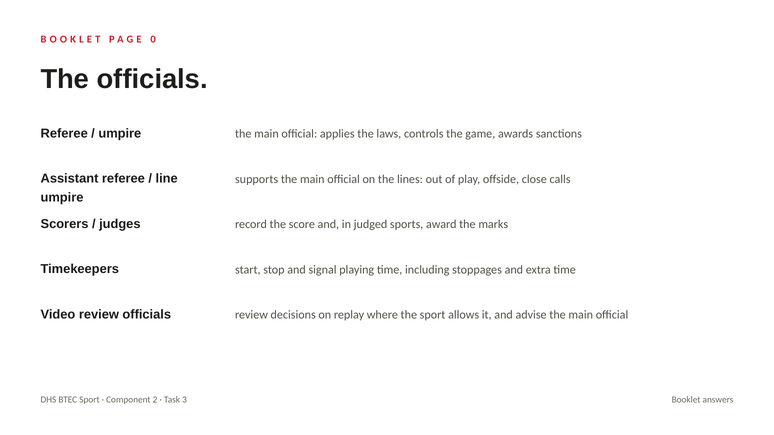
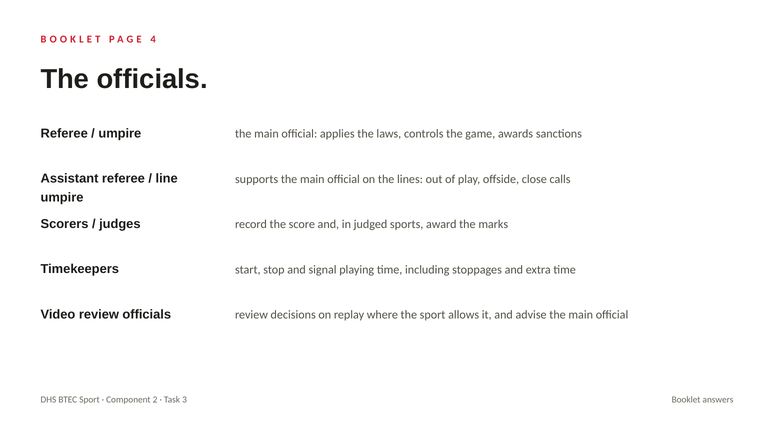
0: 0 -> 4
